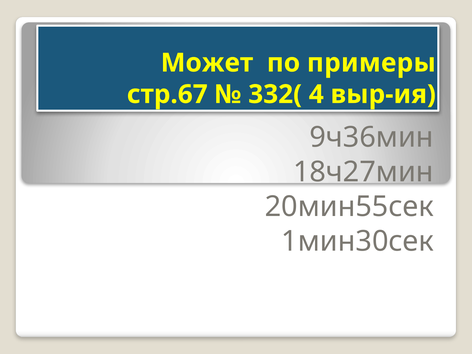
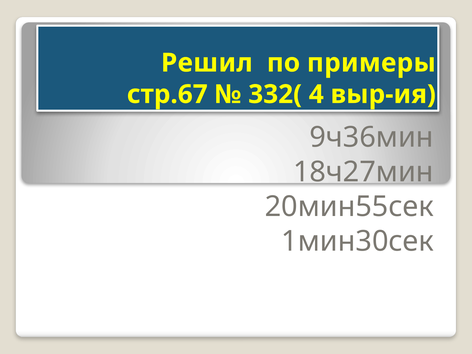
Может: Может -> Решил
